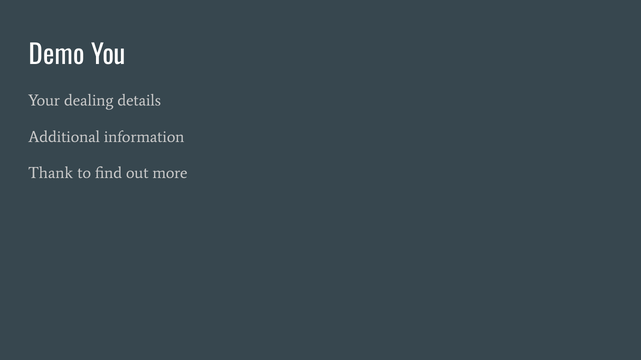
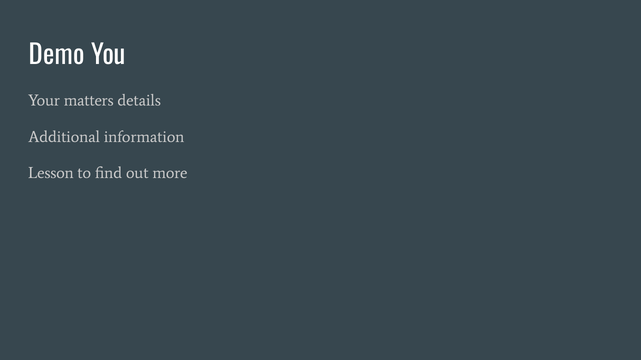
dealing: dealing -> matters
Thank: Thank -> Lesson
